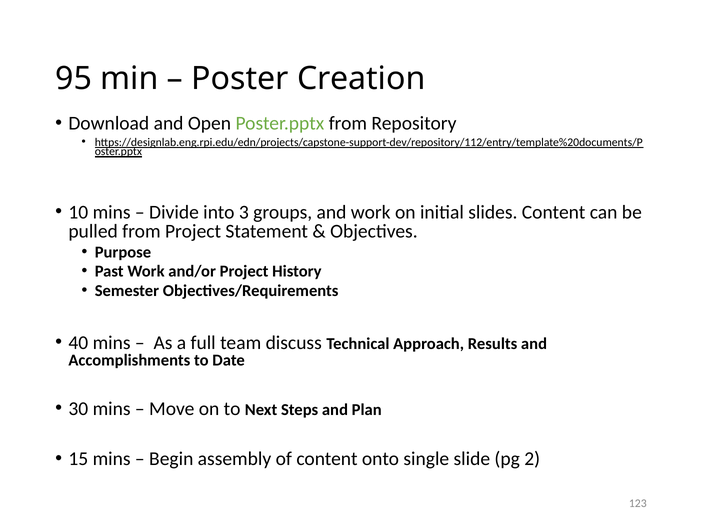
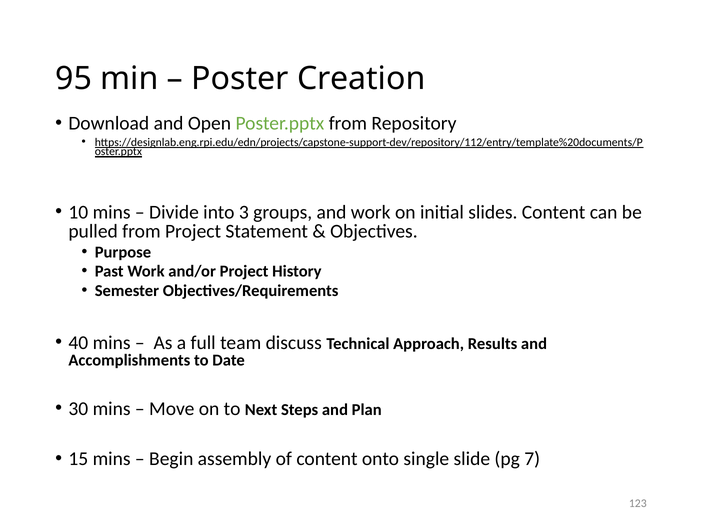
2: 2 -> 7
